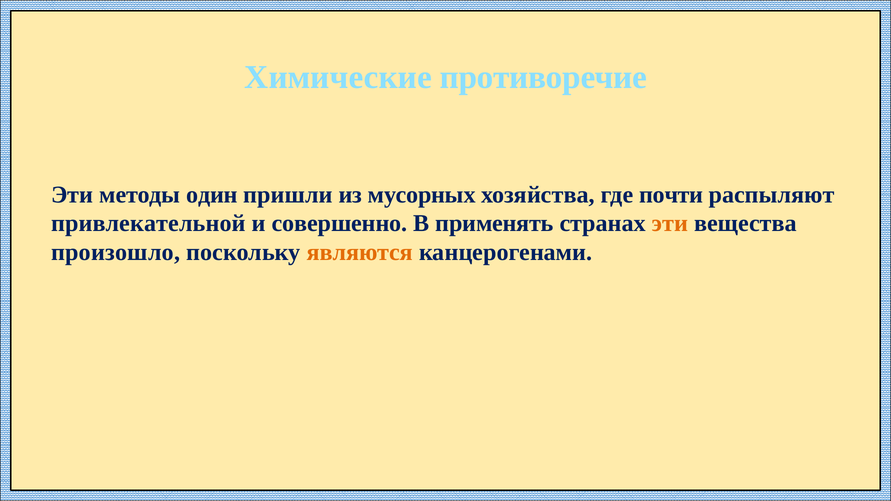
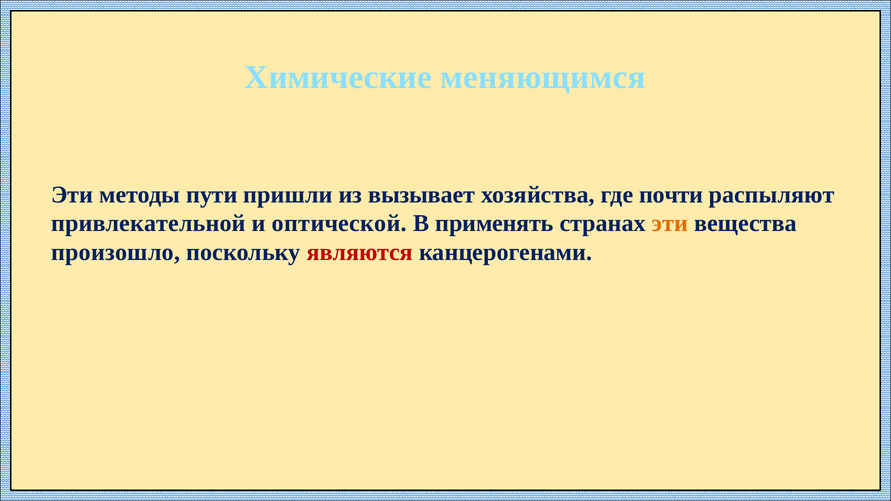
противоречие: противоречие -> меняющимся
один: один -> пути
мусорных: мусорных -> вызывает
совершенно: совершенно -> оптической
являются colour: orange -> red
